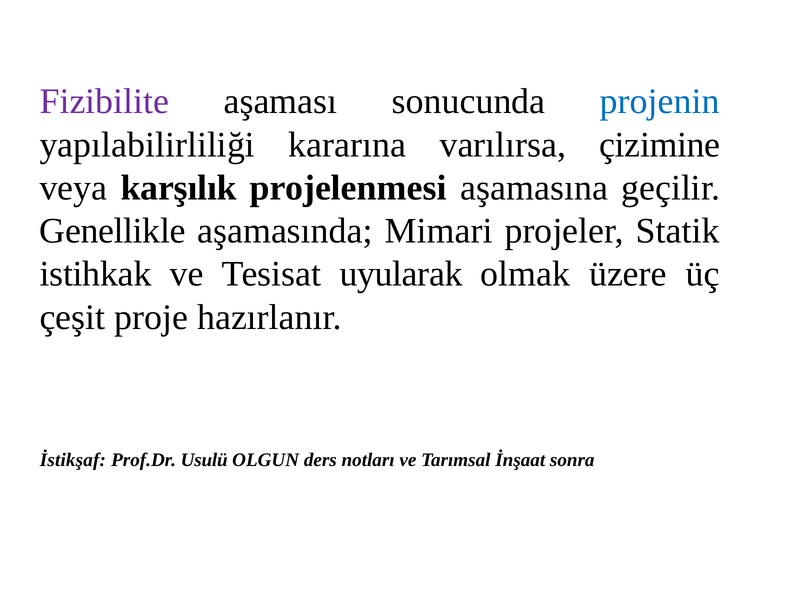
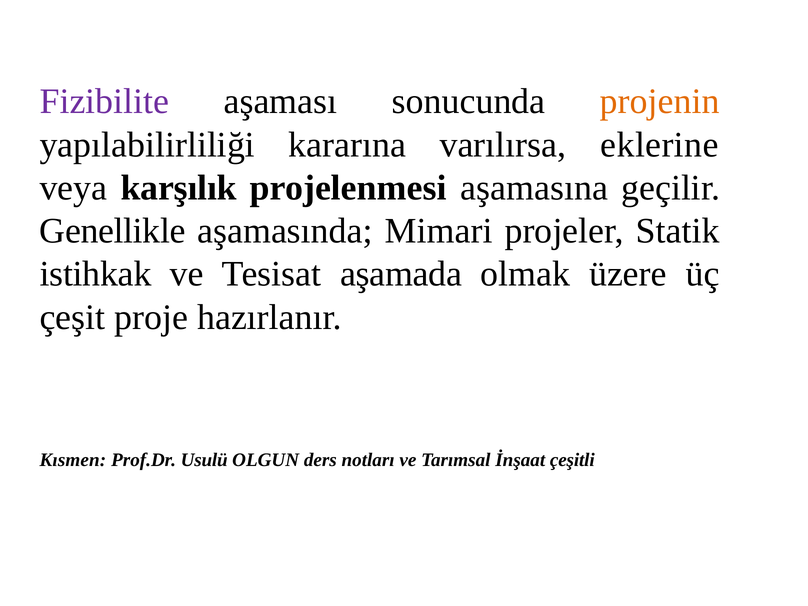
projenin colour: blue -> orange
çizimine: çizimine -> eklerine
uyularak: uyularak -> aşamada
İstikşaf: İstikşaf -> Kısmen
sonra: sonra -> çeşitli
